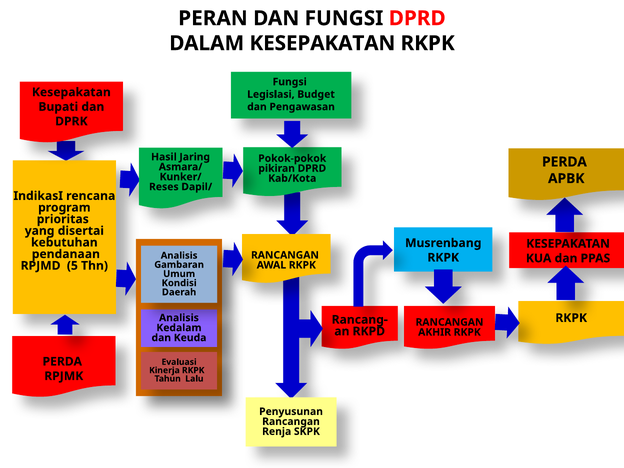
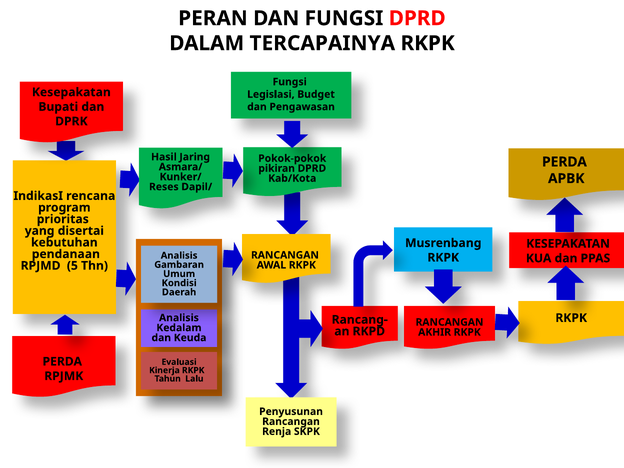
DALAM KESEPAKATAN: KESEPAKATAN -> TERCAPAINYA
